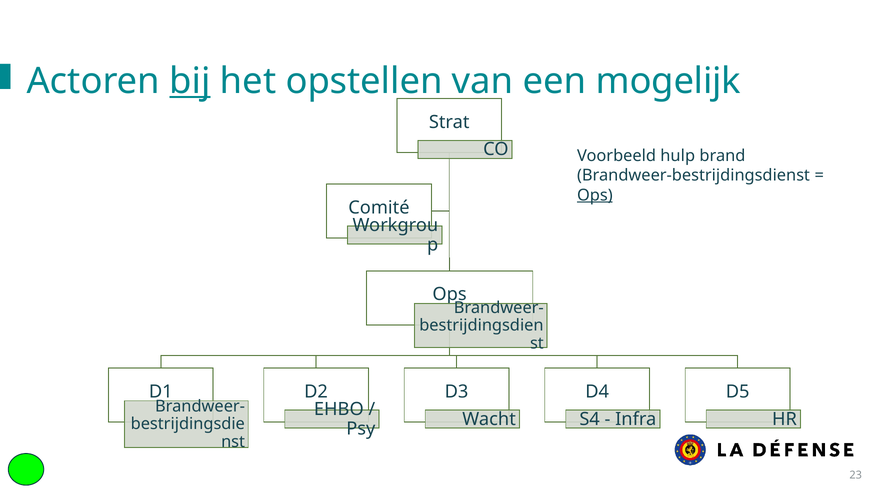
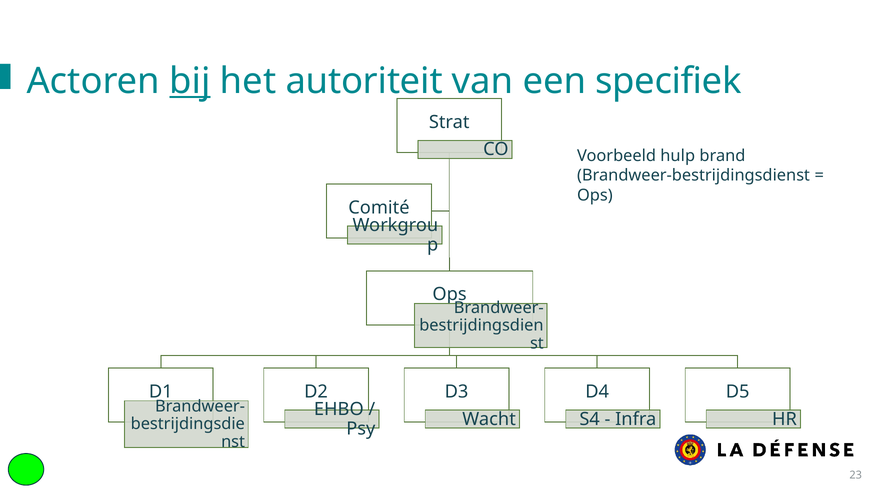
opstellen: opstellen -> autoriteit
mogelijk: mogelijk -> specifiek
Ops at (595, 195) underline: present -> none
